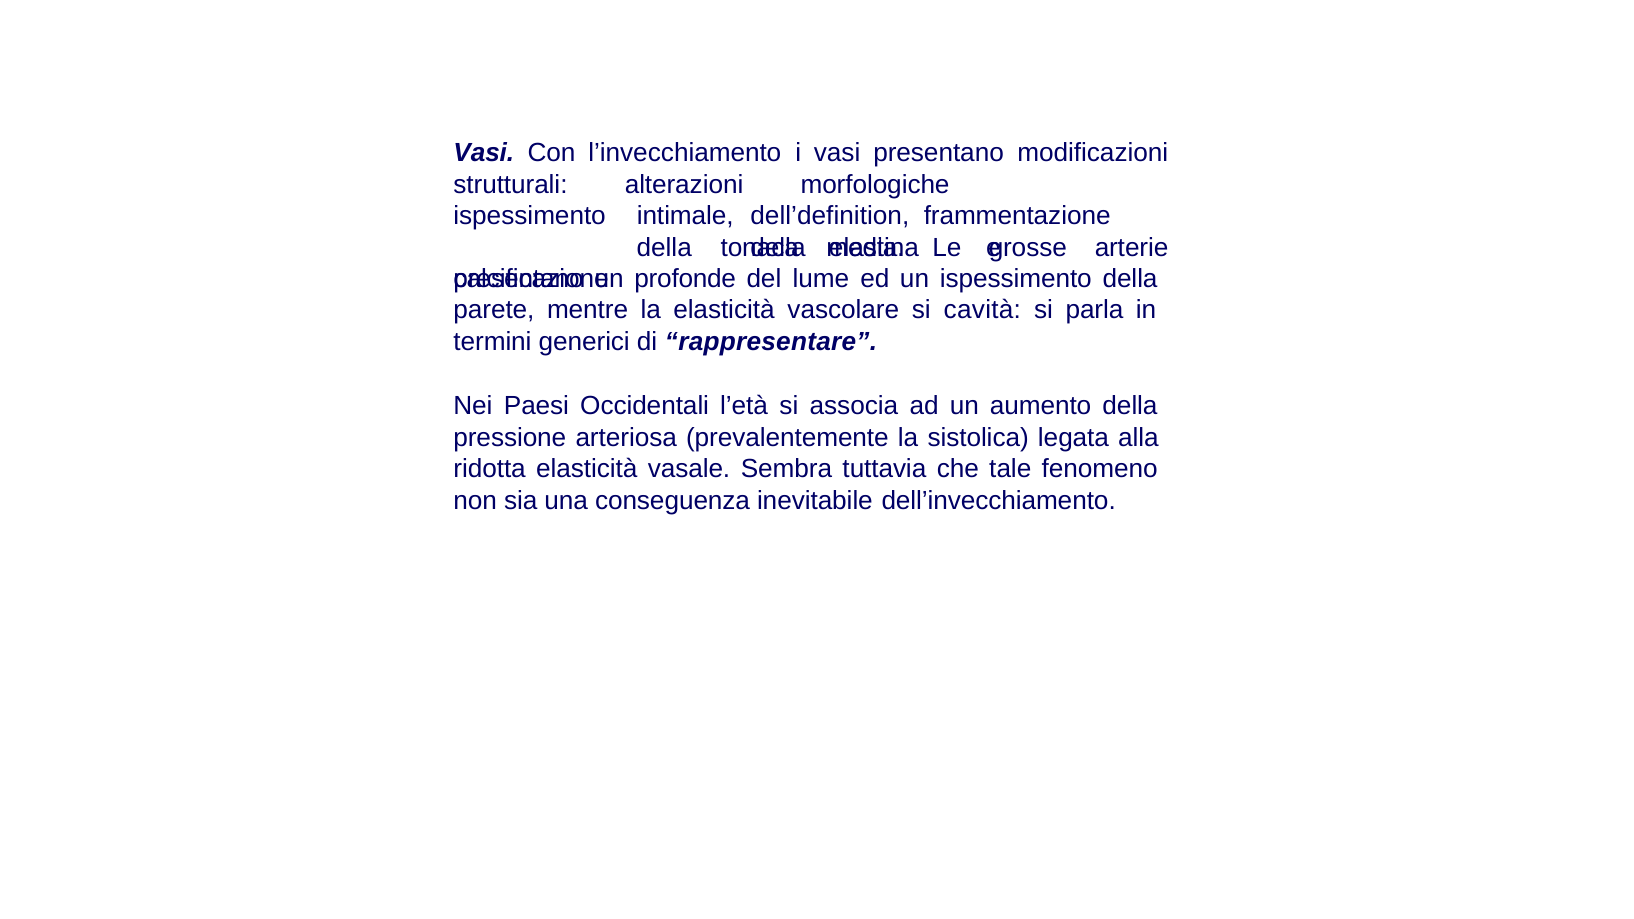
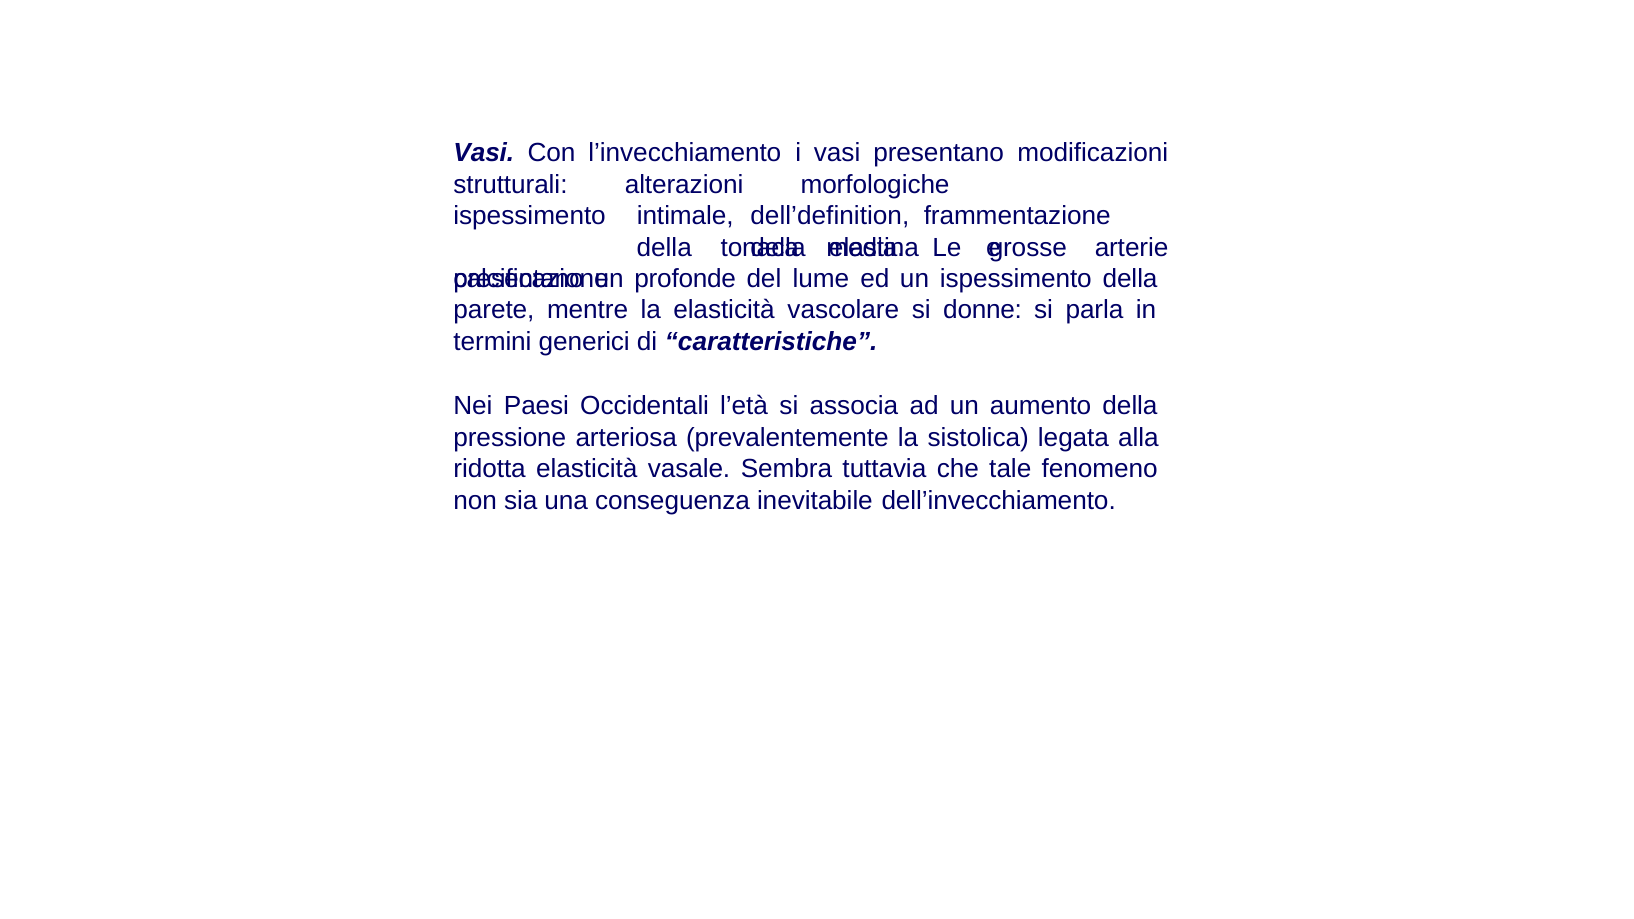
cavità: cavità -> donne
rappresentare: rappresentare -> caratteristiche
